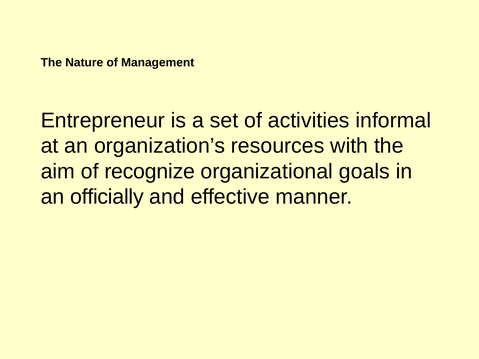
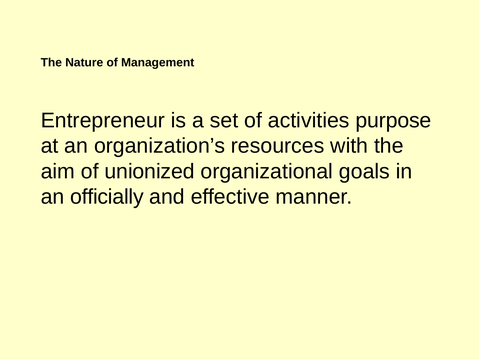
informal: informal -> purpose
recognize: recognize -> unionized
